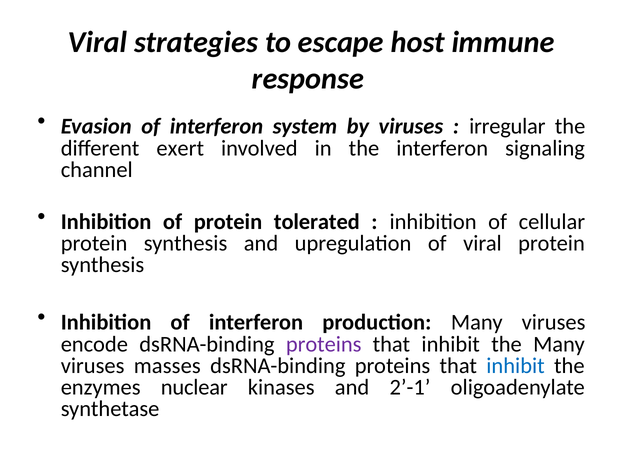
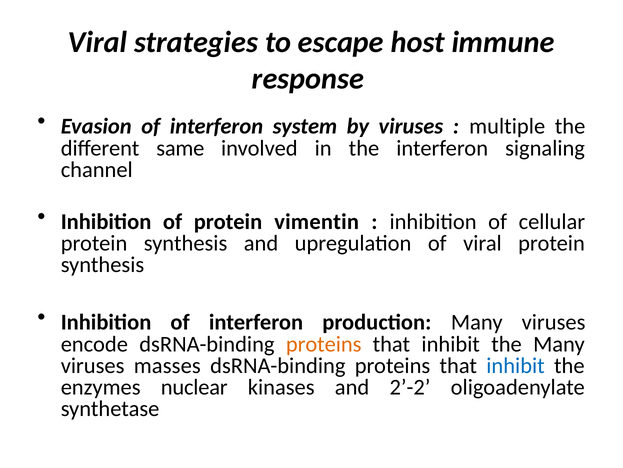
irregular: irregular -> multiple
exert: exert -> same
tolerated: tolerated -> vimentin
proteins at (324, 344) colour: purple -> orange
2’-1: 2’-1 -> 2’-2
